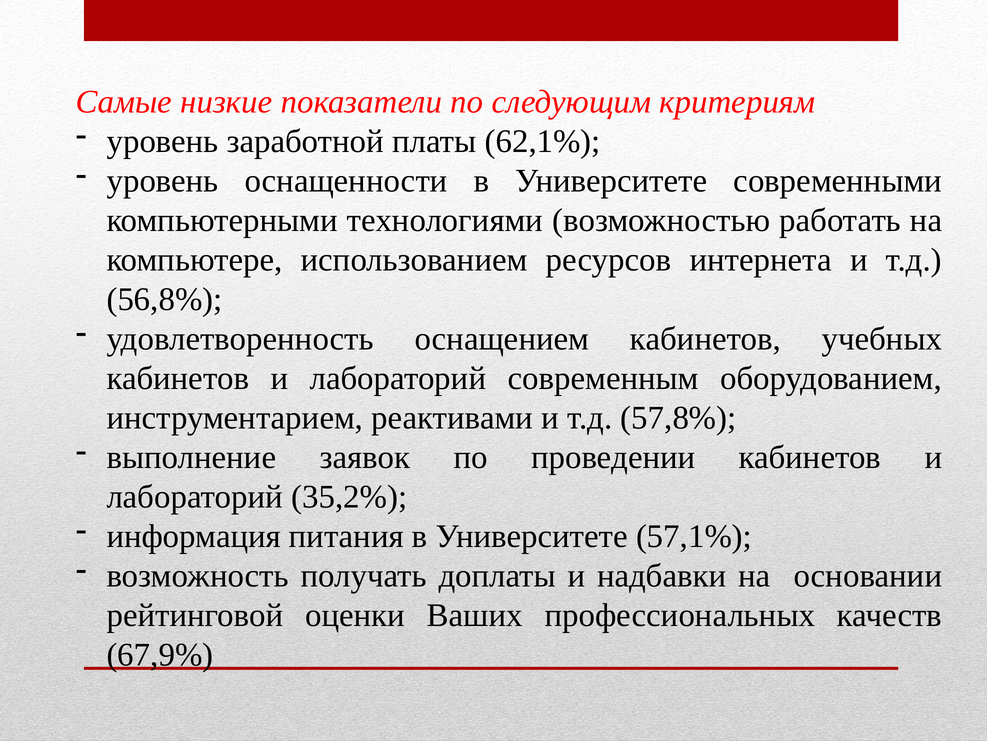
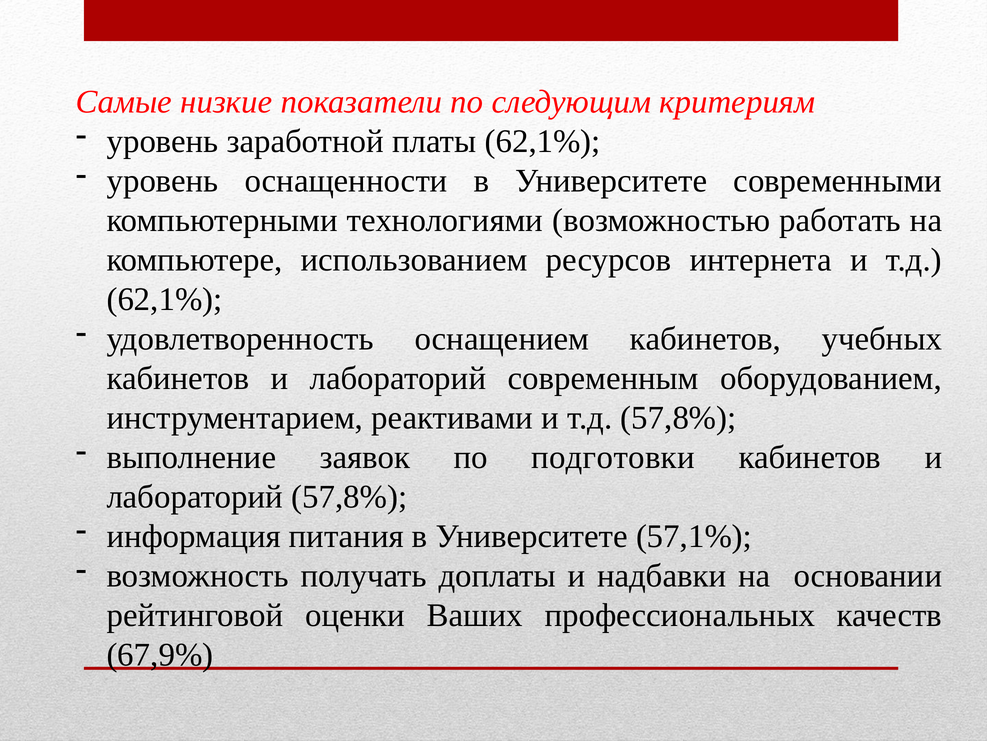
56,8% at (165, 299): 56,8% -> 62,1%
проведении: проведении -> подготовки
лабораторий 35,2%: 35,2% -> 57,8%
